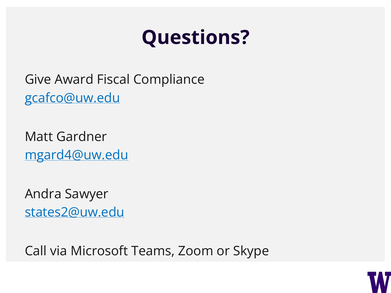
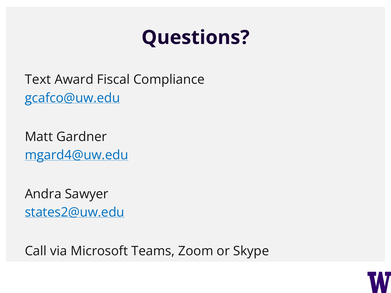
Give: Give -> Text
